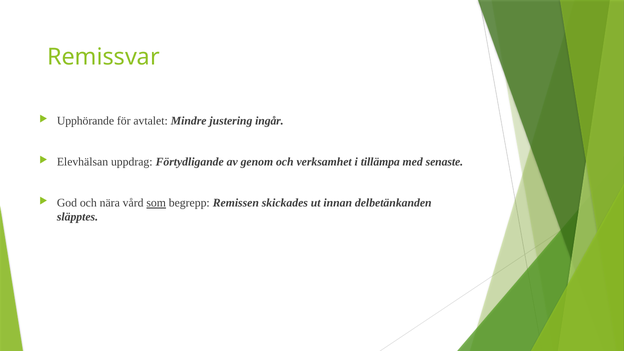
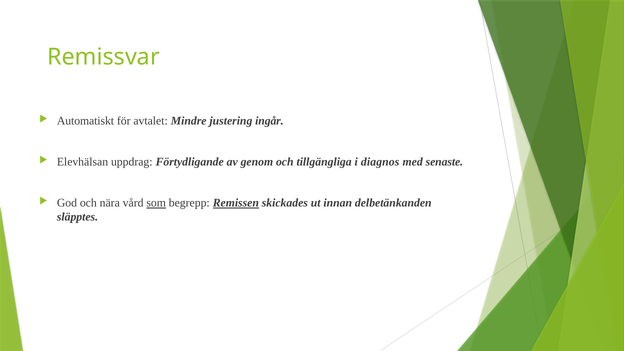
Upphörande: Upphörande -> Automatiskt
verksamhet: verksamhet -> tillgängliga
tillämpa: tillämpa -> diagnos
Remissen underline: none -> present
